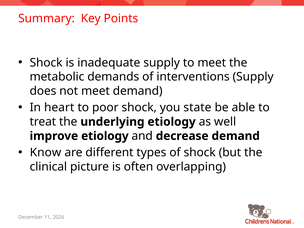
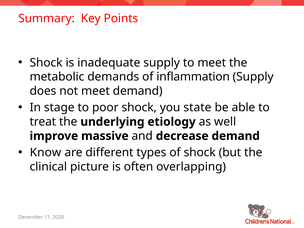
interventions: interventions -> inflammation
heart: heart -> stage
improve etiology: etiology -> massive
